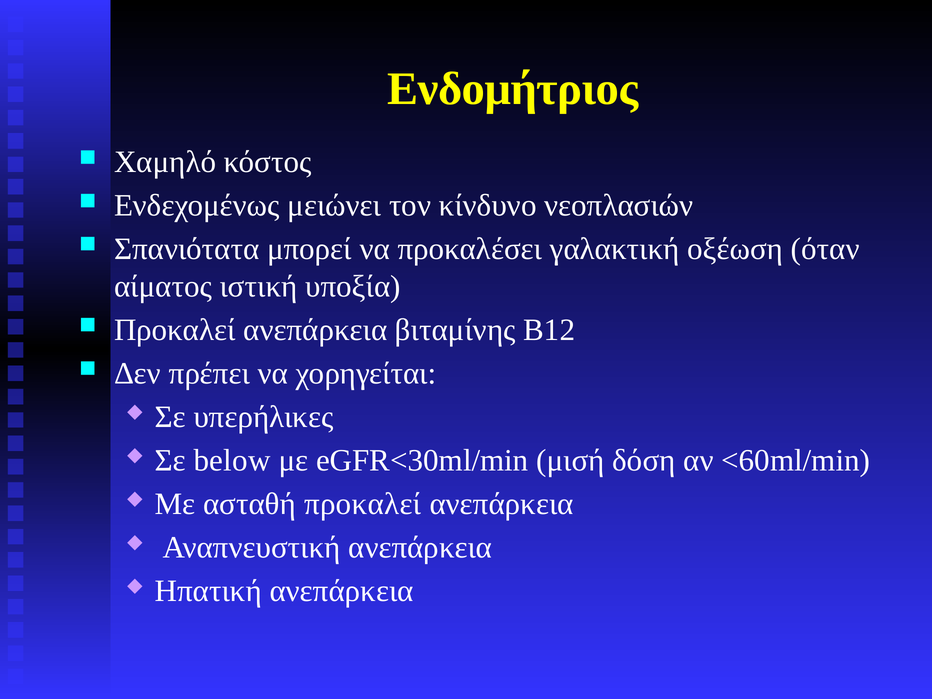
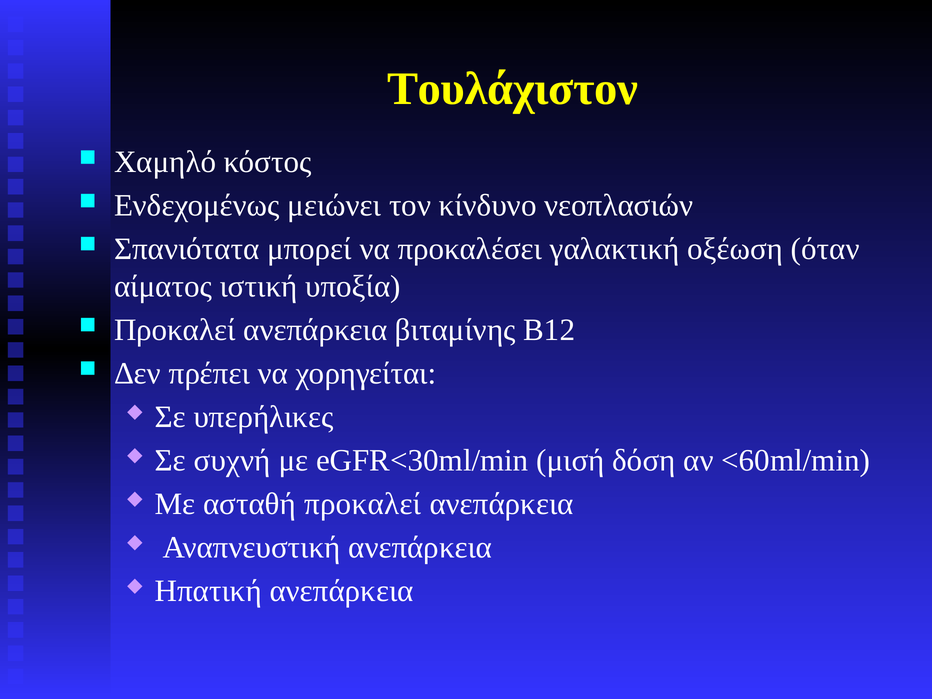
Ενδομήτριος: Ενδομήτριος -> Τουλάχιστον
below: below -> συχνή
